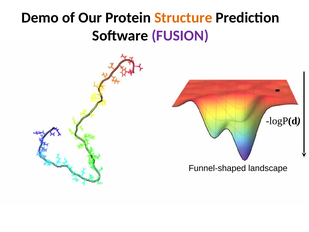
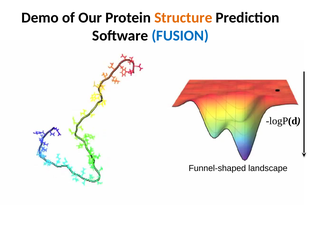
FUSION colour: purple -> blue
